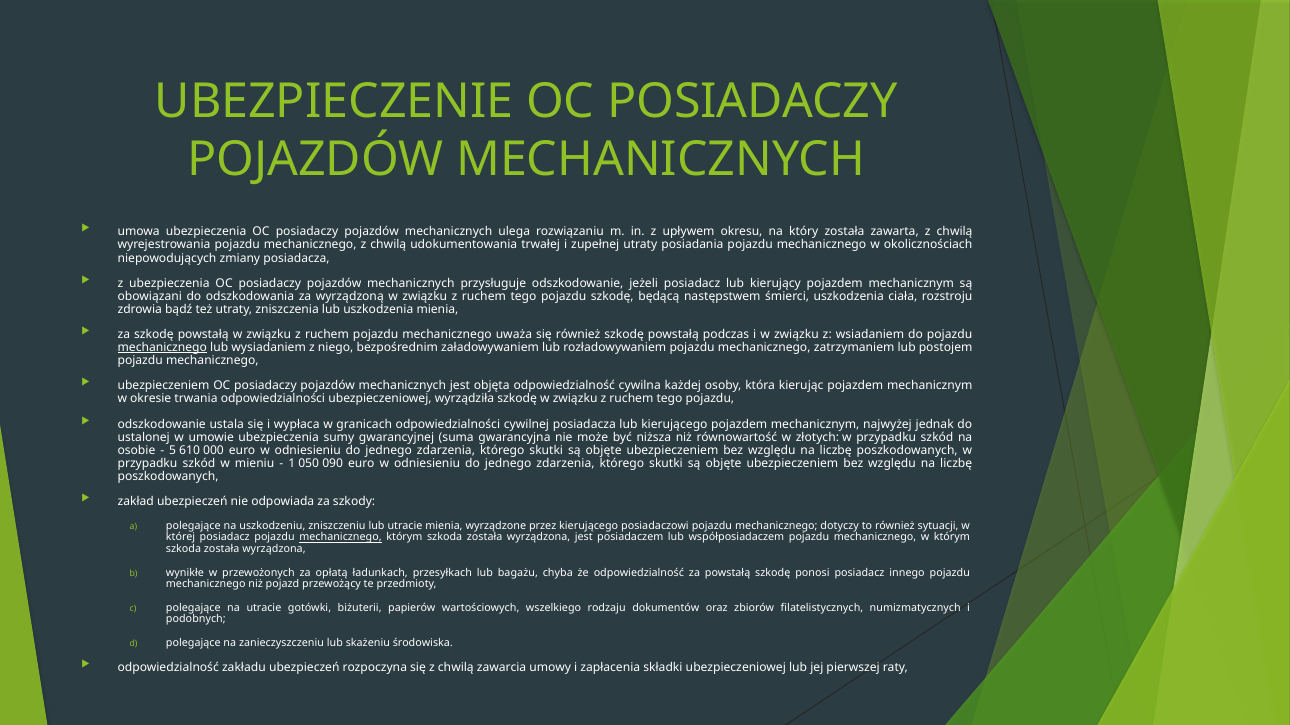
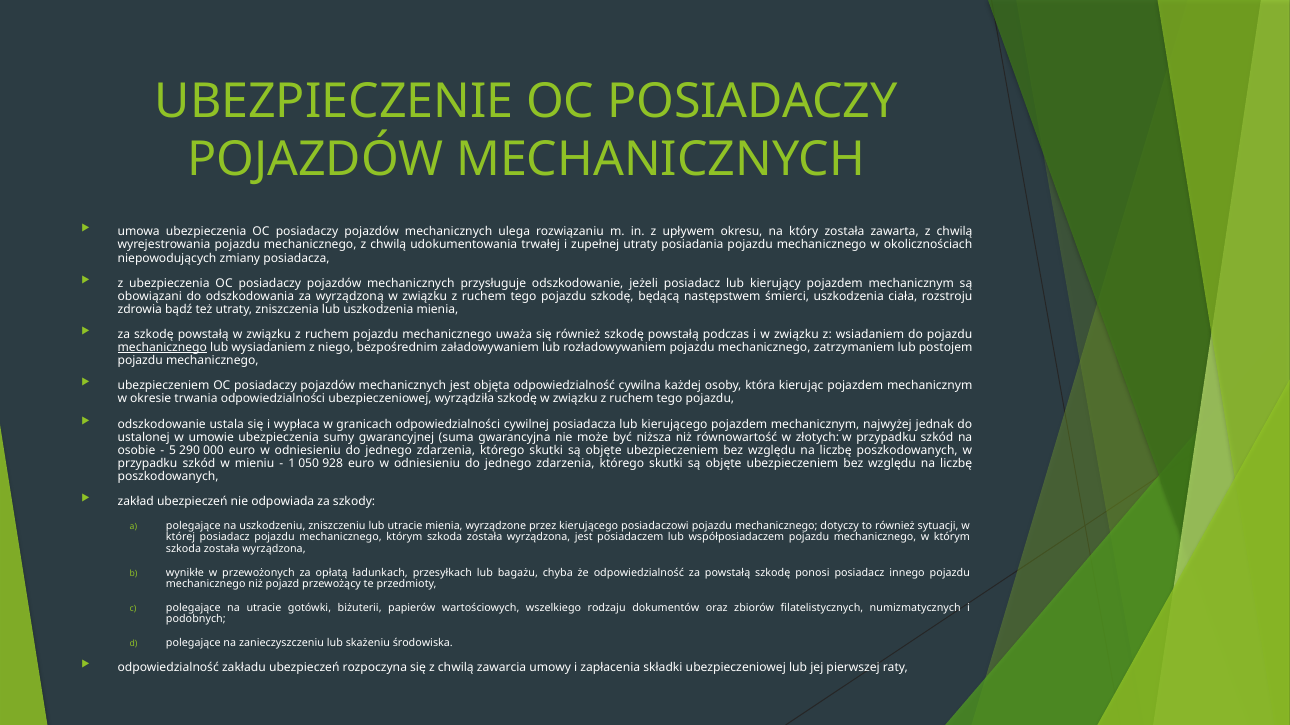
610: 610 -> 290
090: 090 -> 928
mechanicznego at (341, 538) underline: present -> none
